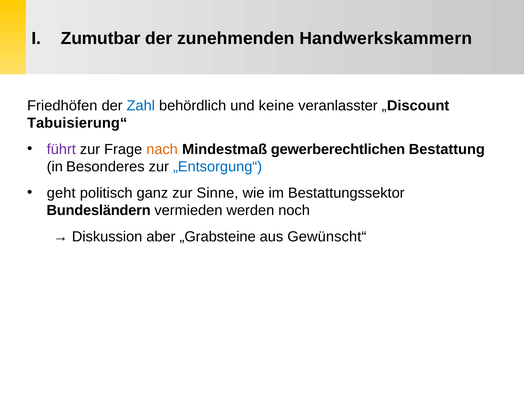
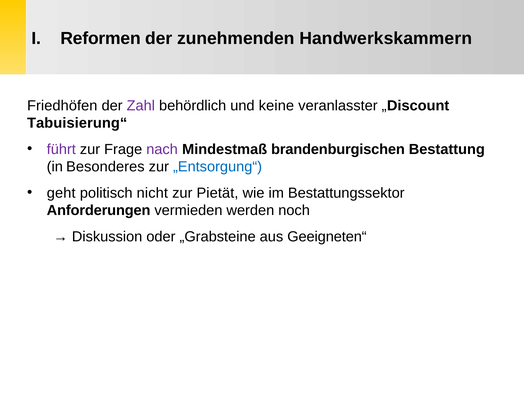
Zumutbar: Zumutbar -> Reformen
Zahl colour: blue -> purple
nach colour: orange -> purple
gewerberechtlichen: gewerberechtlichen -> brandenburgischen
ganz: ganz -> nicht
Sinne: Sinne -> Pietät
Bundesländern: Bundesländern -> Anforderungen
aber: aber -> oder
Gewünscht“: Gewünscht“ -> Geeigneten“
